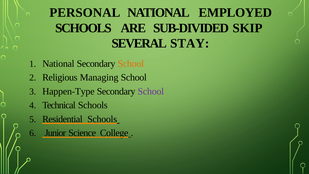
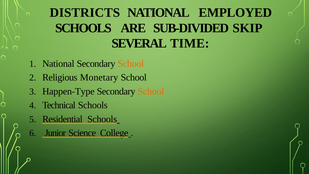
PERSONAL: PERSONAL -> DISTRICTS
STAY: STAY -> TIME
Managing: Managing -> Monetary
School at (151, 91) colour: purple -> orange
